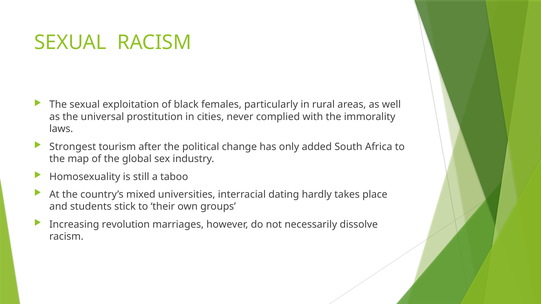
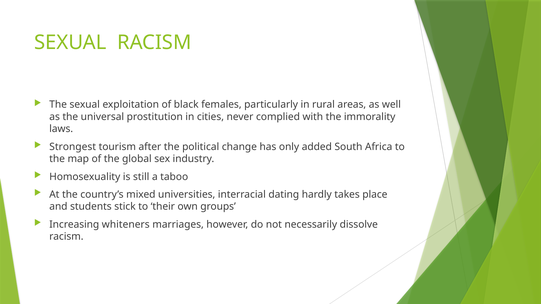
revolution: revolution -> whiteners
